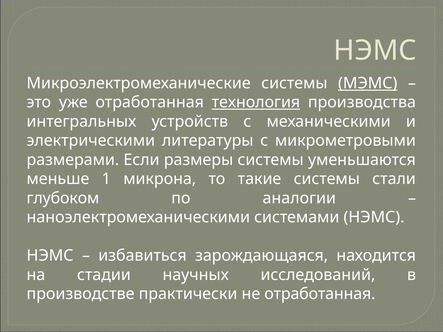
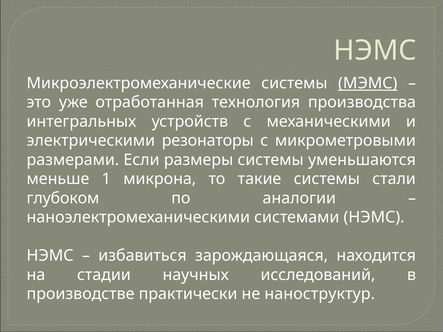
технология underline: present -> none
литературы: литературы -> резонаторы
не отработанная: отработанная -> наноструктур
